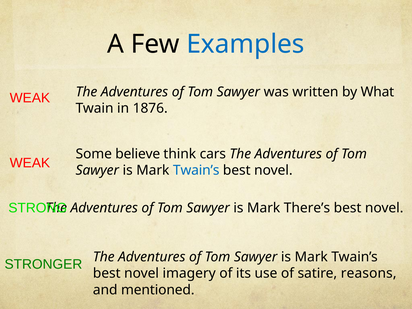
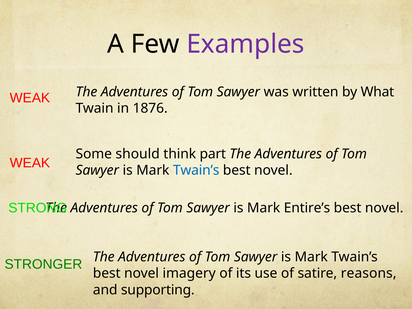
Examples colour: blue -> purple
believe: believe -> should
cars: cars -> part
There’s: There’s -> Entire’s
mentioned: mentioned -> supporting
